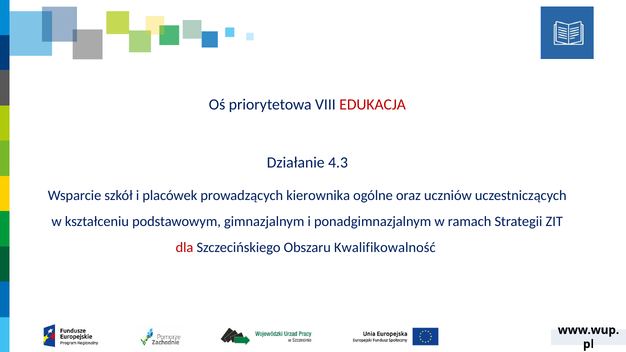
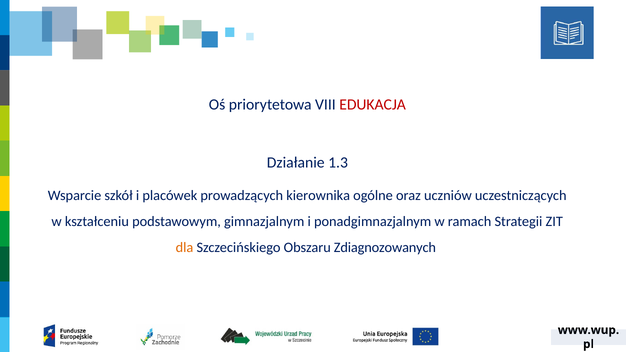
4.3: 4.3 -> 1.3
dla colour: red -> orange
Kwalifikowalność: Kwalifikowalność -> Zdiagnozowanych
